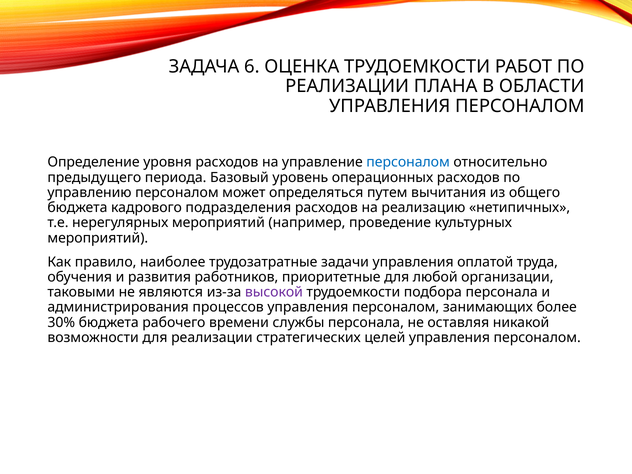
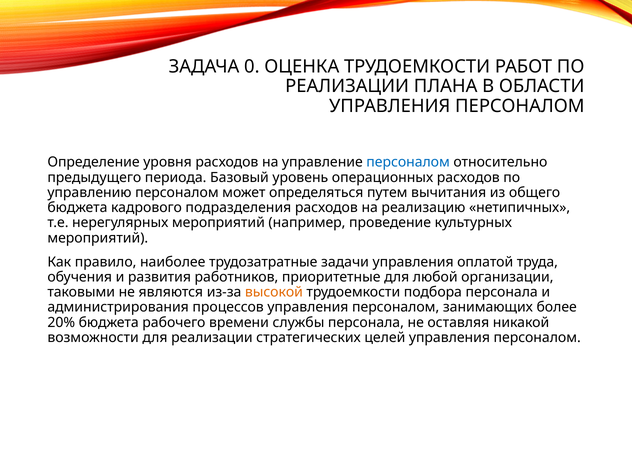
6: 6 -> 0
высокой colour: purple -> orange
30%: 30% -> 20%
